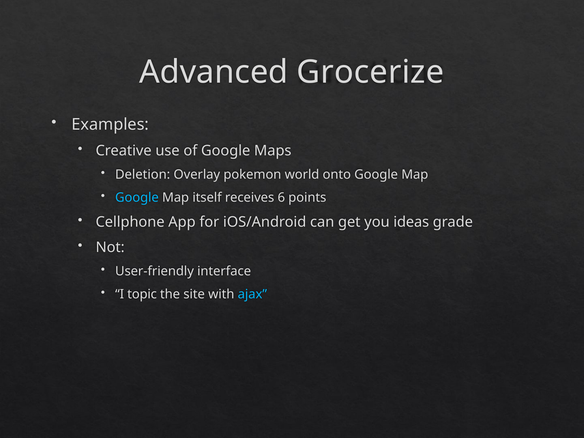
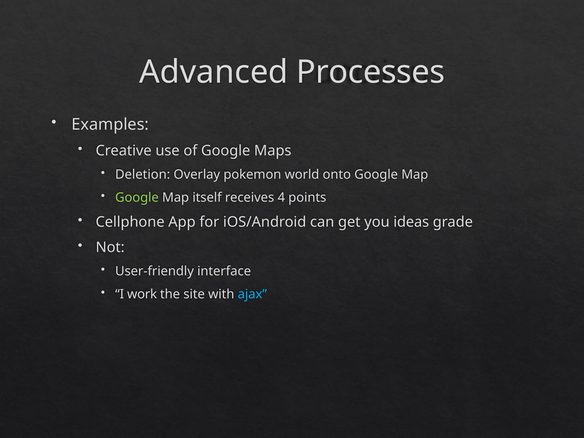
Grocerize: Grocerize -> Processes
Google at (137, 198) colour: light blue -> light green
6: 6 -> 4
topic: topic -> work
